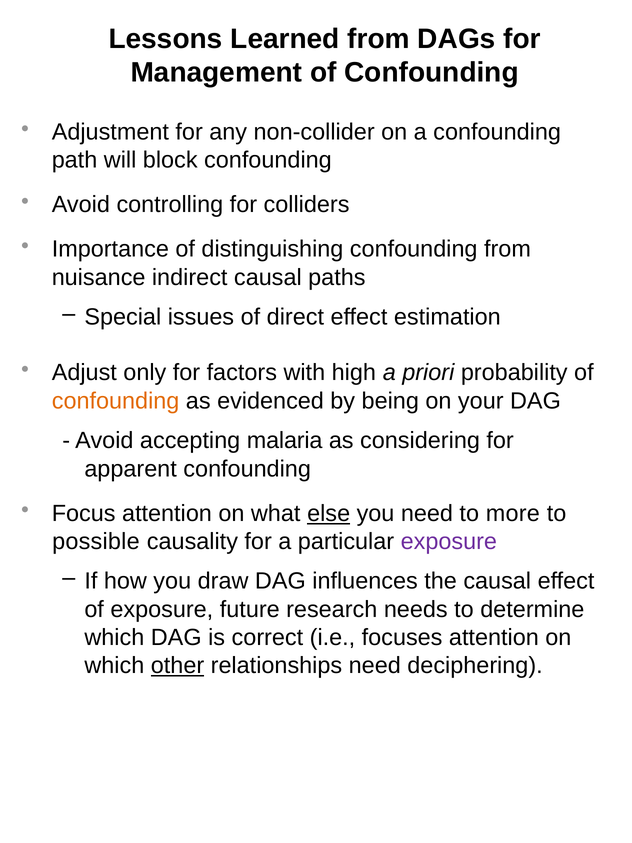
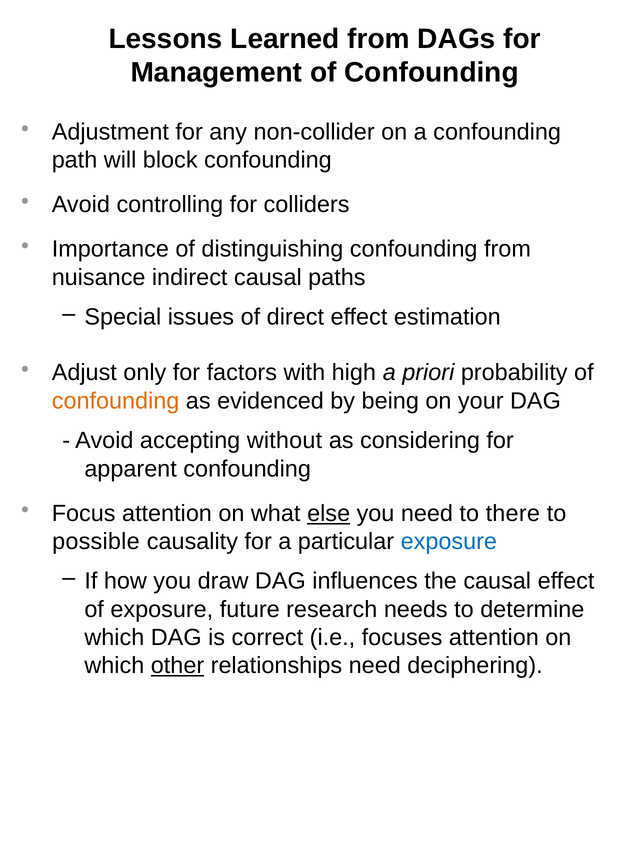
malaria: malaria -> without
more: more -> there
exposure at (449, 541) colour: purple -> blue
